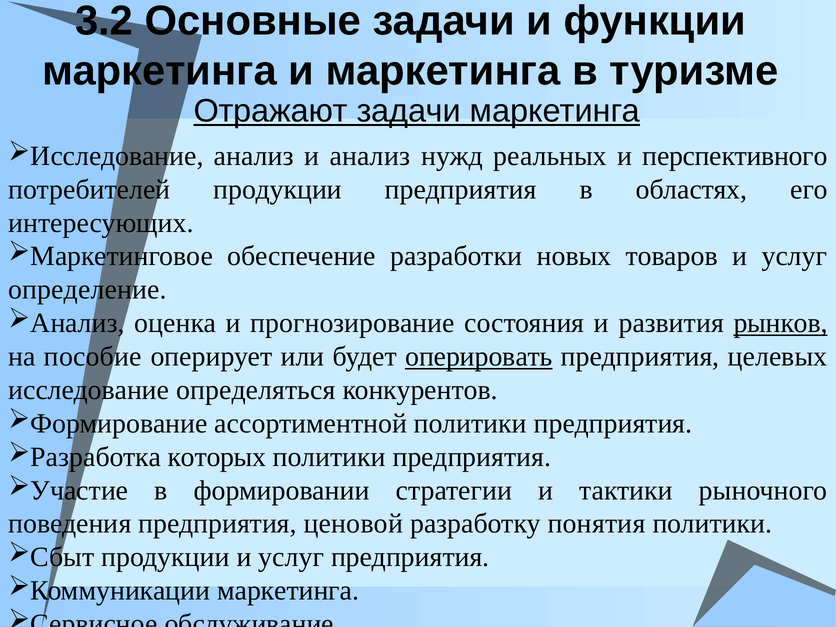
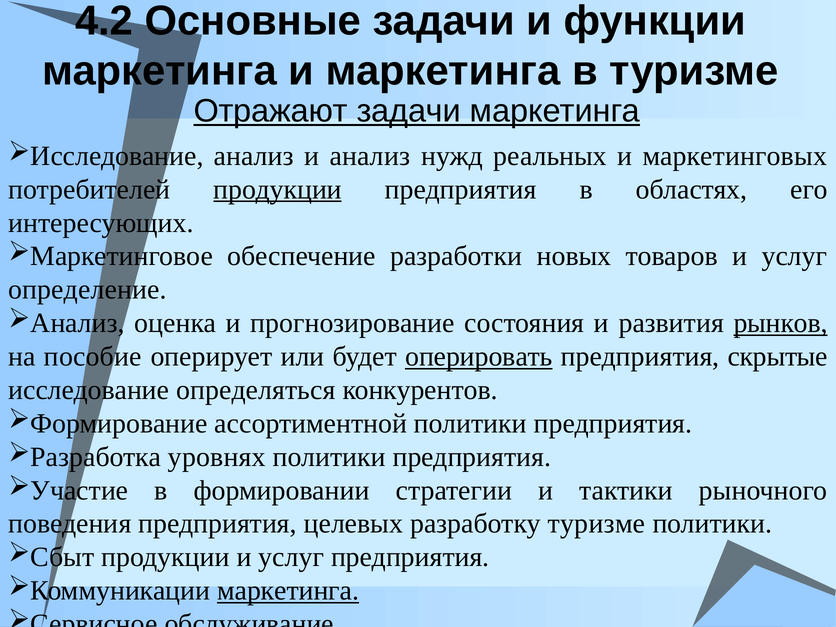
3.2: 3.2 -> 4.2
перспективного: перспективного -> маркетинговых
продукции at (278, 189) underline: none -> present
целевых: целевых -> скрытые
которых: которых -> уровнях
ценовой: ценовой -> целевых
разработку понятия: понятия -> туризме
маркетинга at (288, 591) underline: none -> present
